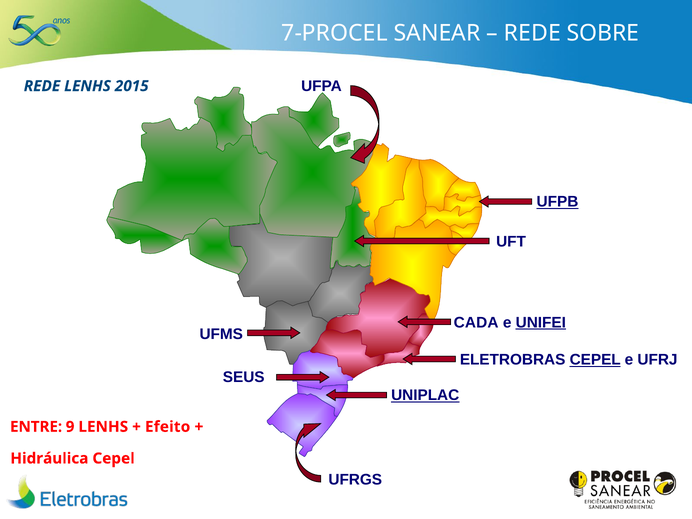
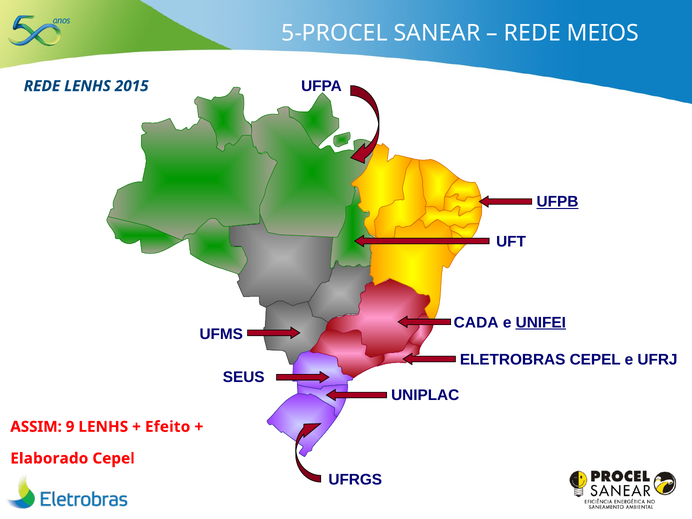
7-PROCEL: 7-PROCEL -> 5-PROCEL
SOBRE: SOBRE -> MEIOS
CEPEL at (595, 360) underline: present -> none
UNIPLAC underline: present -> none
ENTRE: ENTRE -> ASSIM
Hidráulica: Hidráulica -> Elaborado
